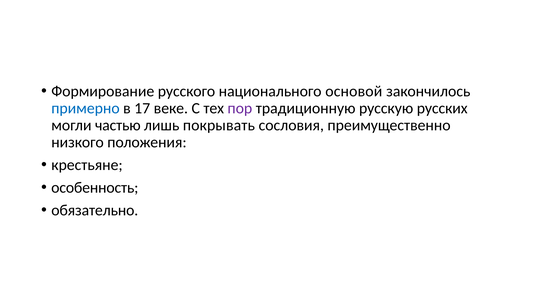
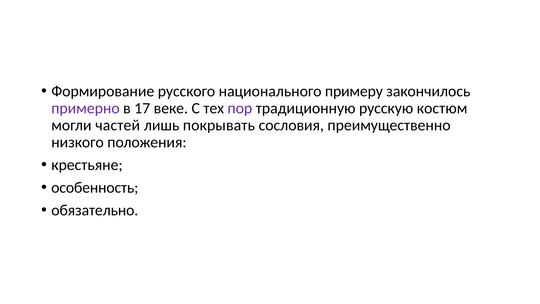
основой: основой -> примеру
примерно colour: blue -> purple
русских: русских -> костюм
частью: частью -> частей
